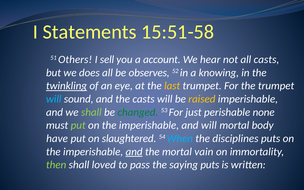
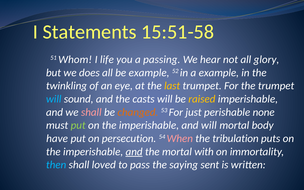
Others: Others -> Whom
sell: sell -> life
account: account -> passing
all casts: casts -> glory
be observes: observes -> example
a knowing: knowing -> example
twinkling underline: present -> none
shall at (91, 112) colour: light green -> pink
changed colour: green -> orange
slaughtered: slaughtered -> persecution
When colour: light blue -> pink
disciplines: disciplines -> tribulation
vain: vain -> with
then colour: light green -> light blue
saying puts: puts -> sent
